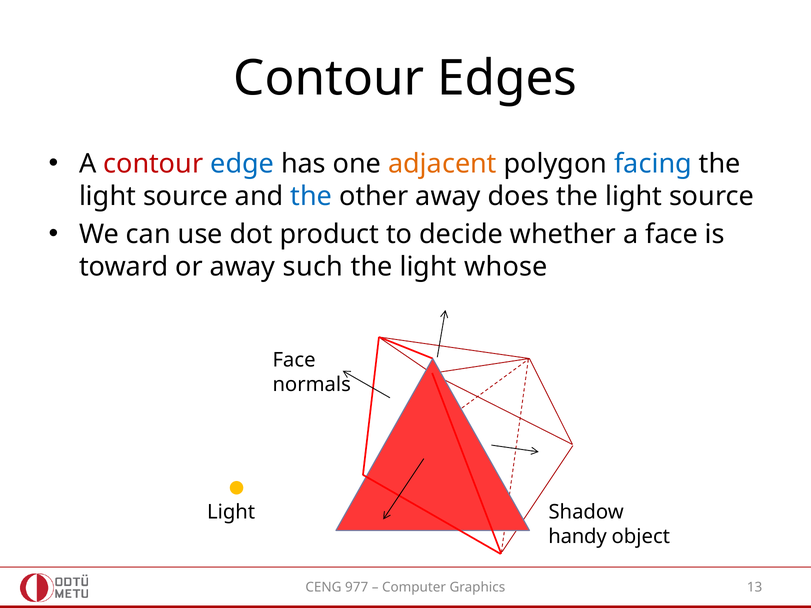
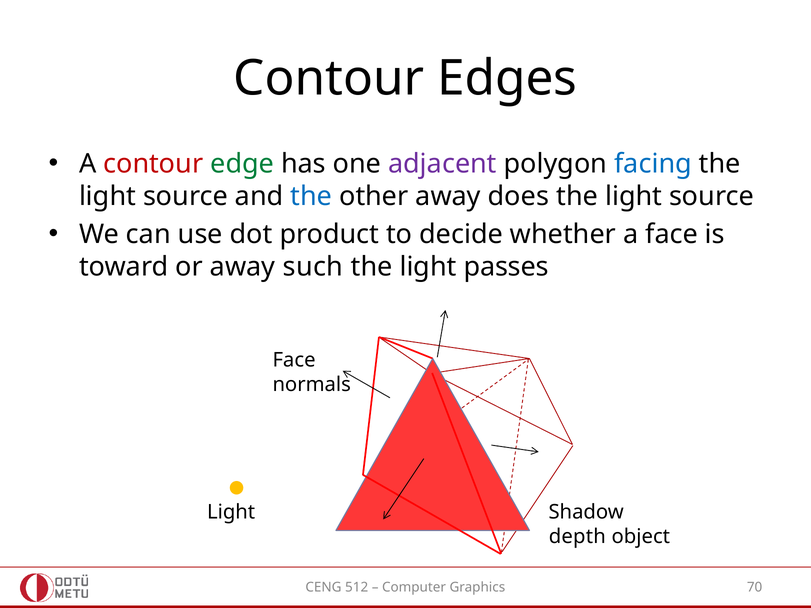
edge colour: blue -> green
adjacent colour: orange -> purple
whose: whose -> passes
handy: handy -> depth
977: 977 -> 512
13: 13 -> 70
